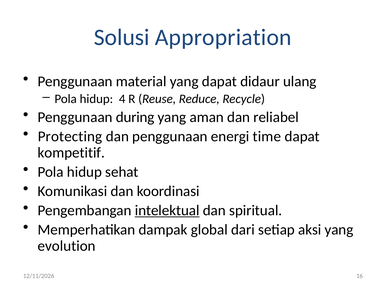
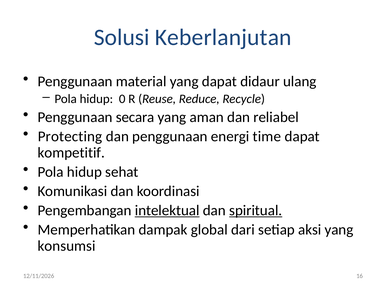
Appropriation: Appropriation -> Keberlanjutan
4: 4 -> 0
during: during -> secara
spiritual underline: none -> present
evolution: evolution -> konsumsi
